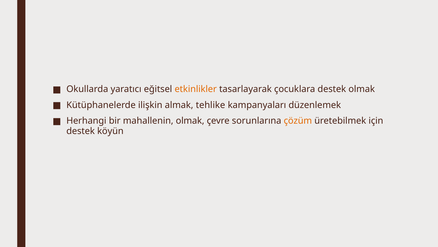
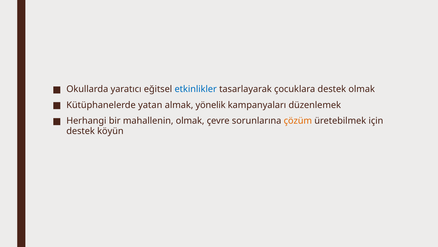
etkinlikler colour: orange -> blue
ilişkin: ilişkin -> yatan
tehlike: tehlike -> yönelik
